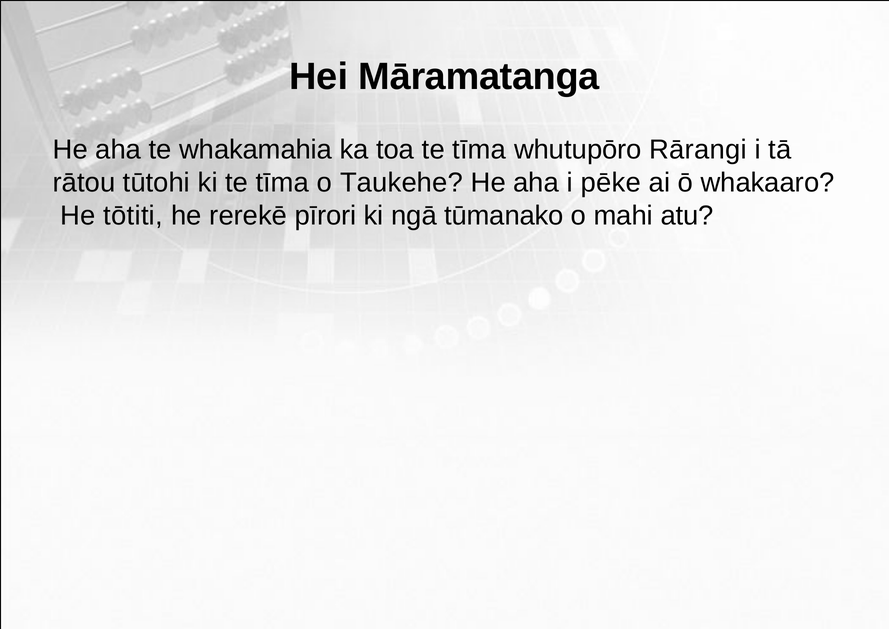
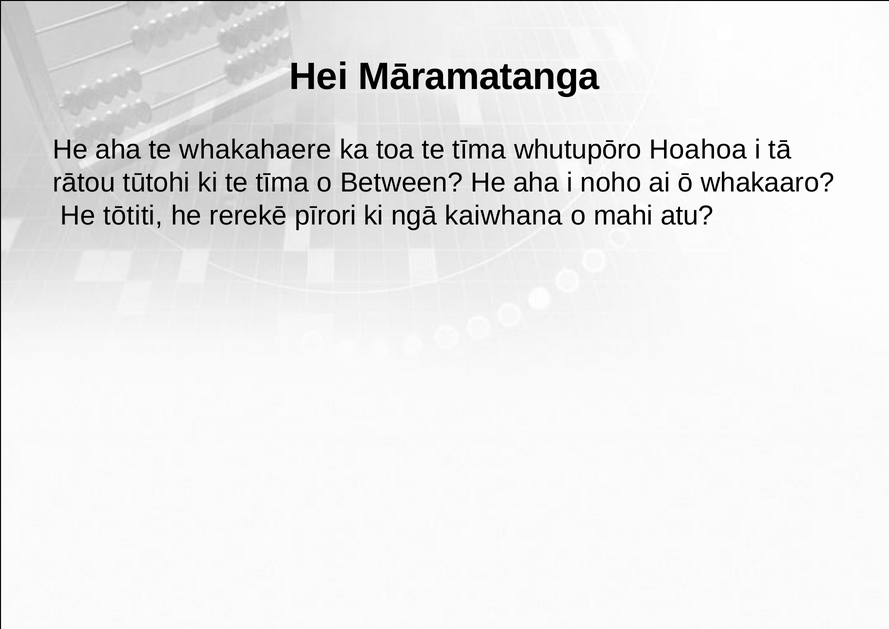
whakamahia: whakamahia -> whakahaere
Rārangi: Rārangi -> Hoahoa
Taukehe: Taukehe -> Between
pēke: pēke -> noho
tūmanako: tūmanako -> kaiwhana
